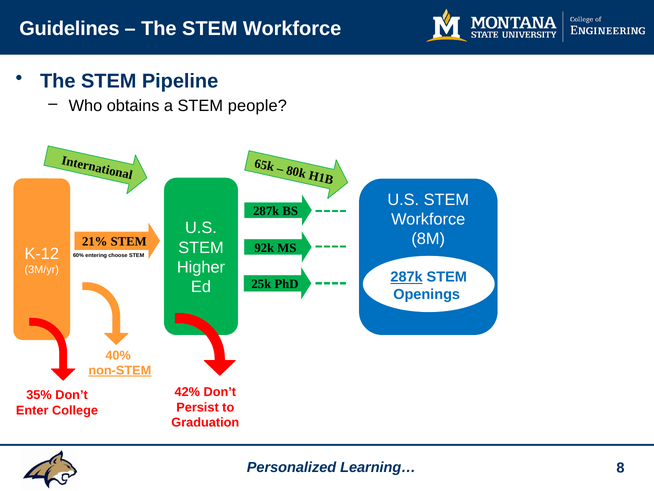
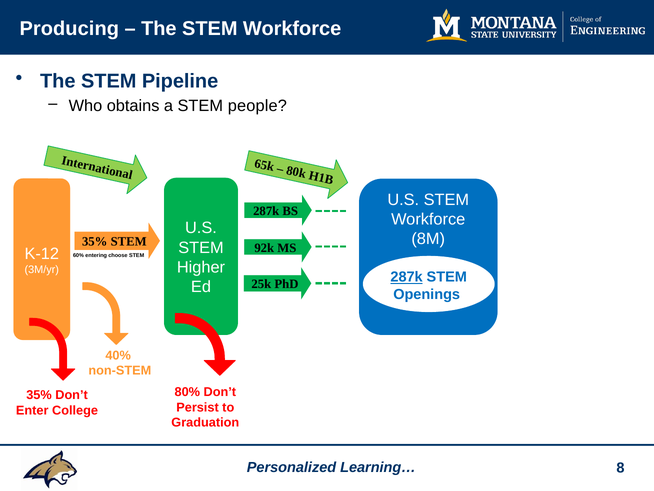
Guidelines: Guidelines -> Producing
21% at (95, 241): 21% -> 35%
non-STEM underline: present -> none
42%: 42% -> 80%
